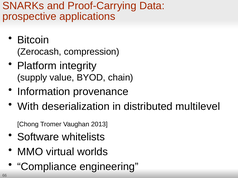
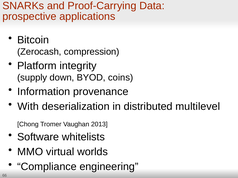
value: value -> down
chain: chain -> coins
